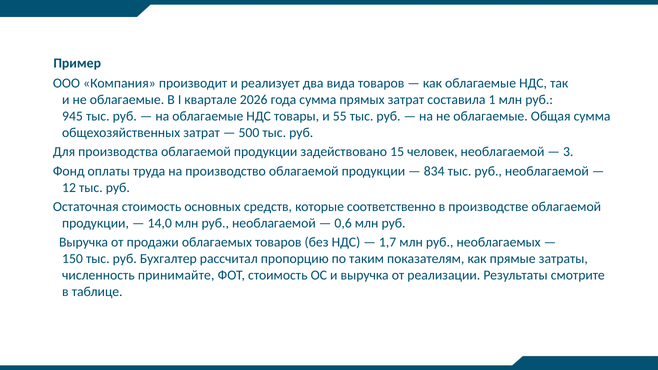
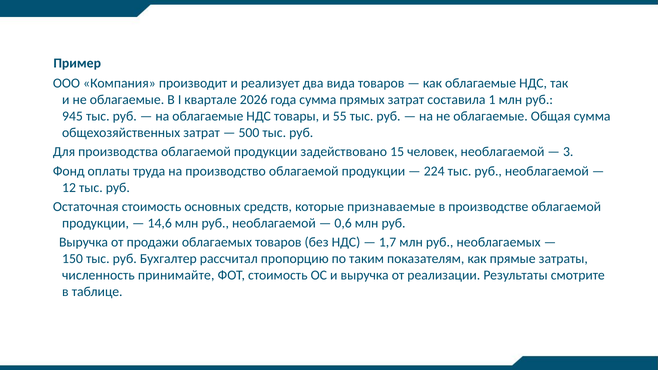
834: 834 -> 224
соответственно: соответственно -> признаваемые
14,0: 14,0 -> 14,6
